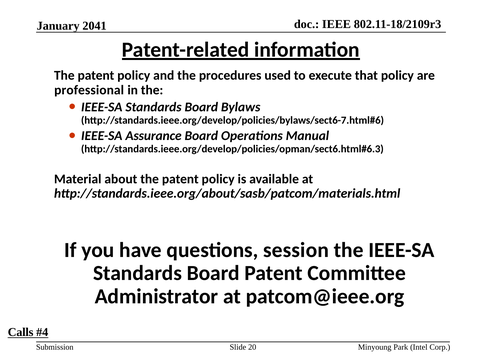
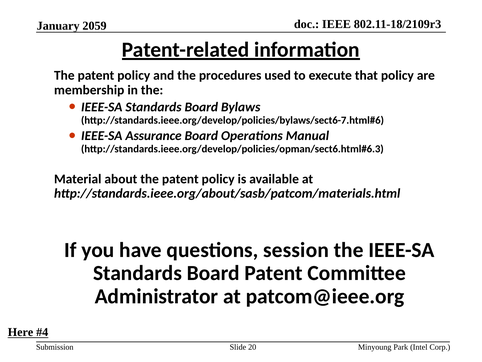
2041: 2041 -> 2059
professional: professional -> membership
Calls: Calls -> Here
